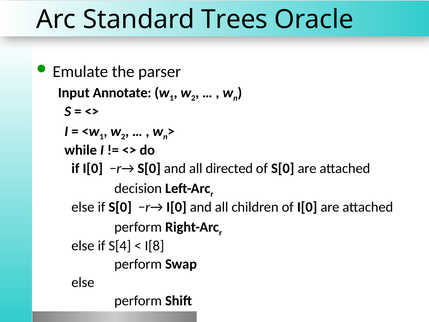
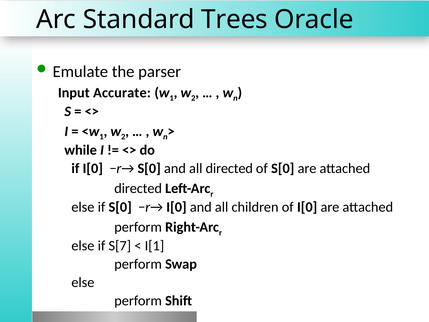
Annotate: Annotate -> Accurate
decision at (138, 188): decision -> directed
S[4: S[4 -> S[7
I[8: I[8 -> I[1
